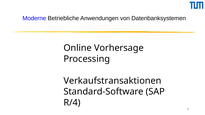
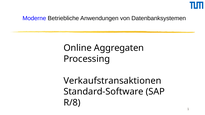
Vorhersage: Vorhersage -> Aggregaten
R/4: R/4 -> R/8
